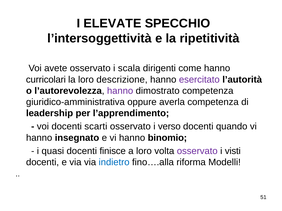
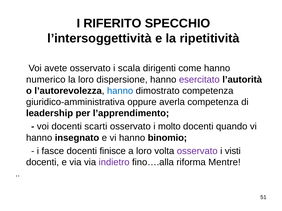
ELEVATE: ELEVATE -> RIFERITO
curricolari: curricolari -> numerico
descrizione: descrizione -> dispersione
hanno at (120, 91) colour: purple -> blue
verso: verso -> molto
quasi: quasi -> fasce
indietro colour: blue -> purple
Modelli: Modelli -> Mentre
